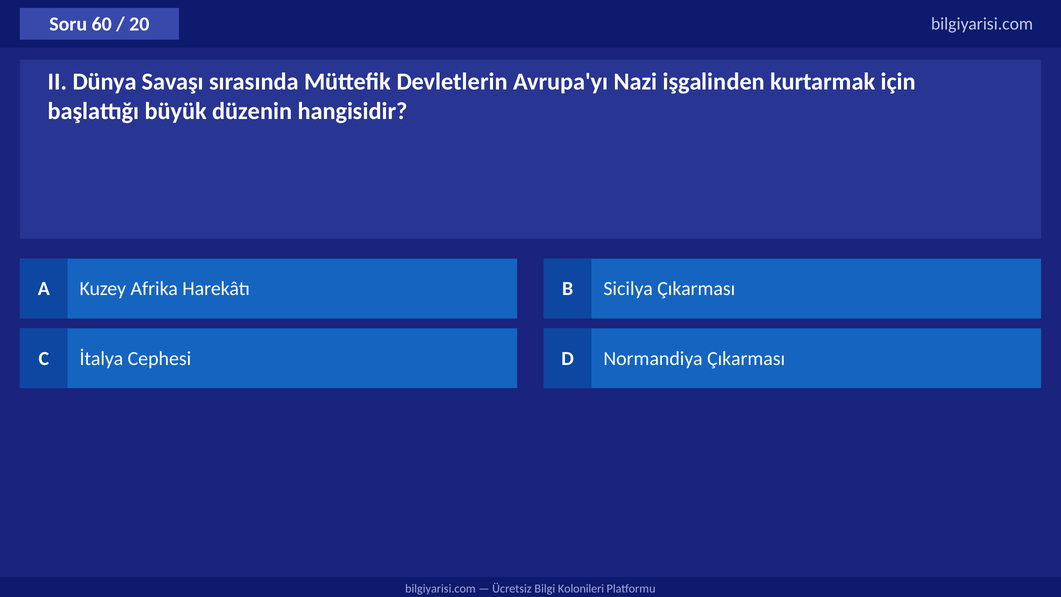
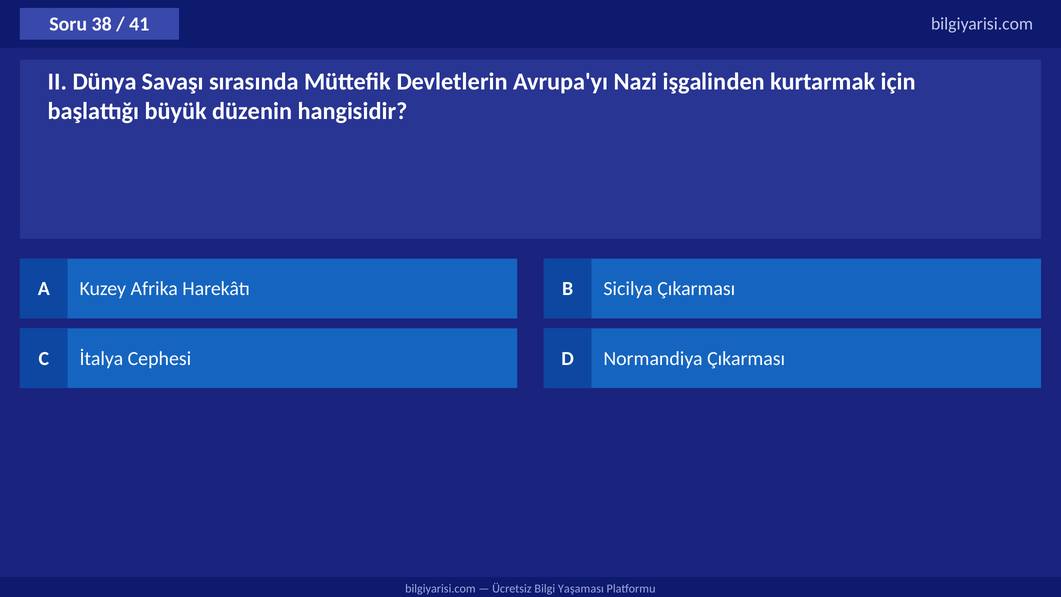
60: 60 -> 38
20: 20 -> 41
Kolonileri: Kolonileri -> Yaşaması
